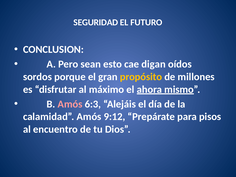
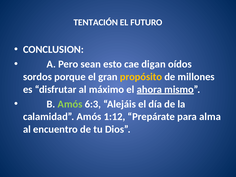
SEGURIDAD: SEGURIDAD -> TENTACIÓN
Amós at (70, 104) colour: pink -> light green
9:12: 9:12 -> 1:12
pisos: pisos -> alma
